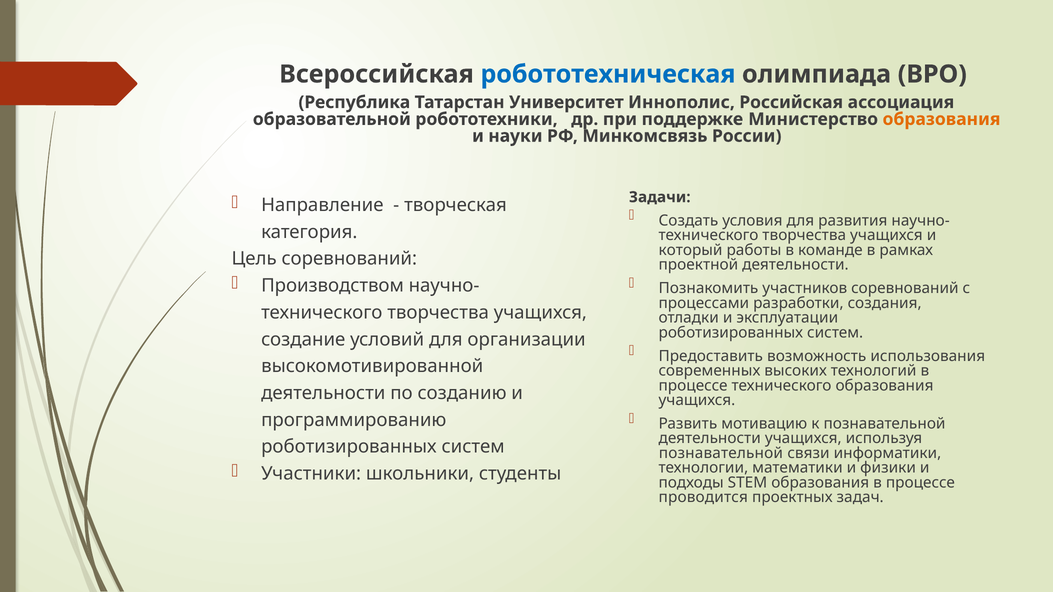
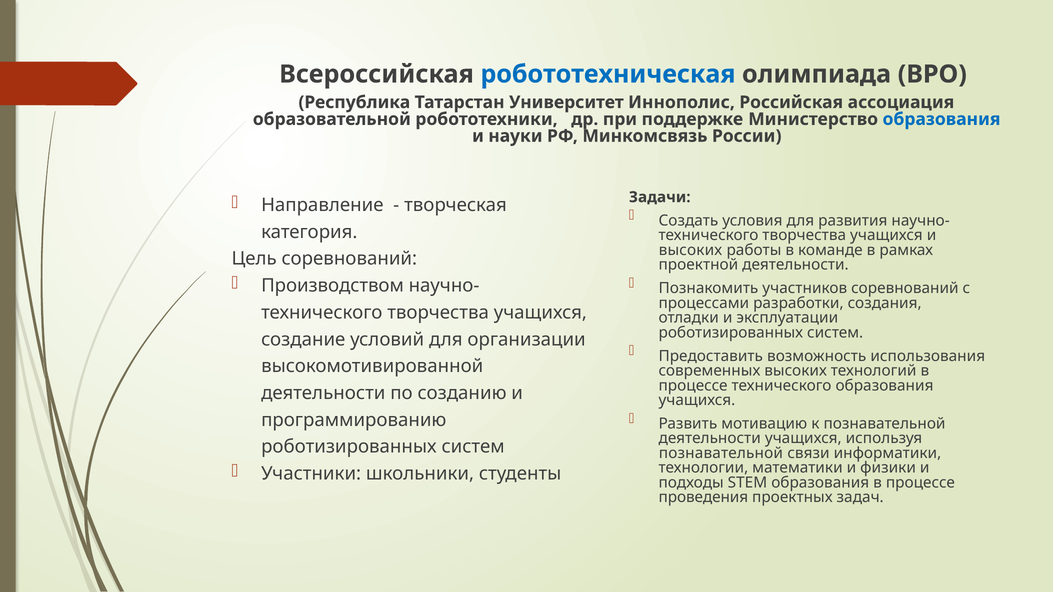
образования at (942, 119) colour: orange -> blue
который at (691, 250): который -> высоких
проводится: проводится -> проведения
